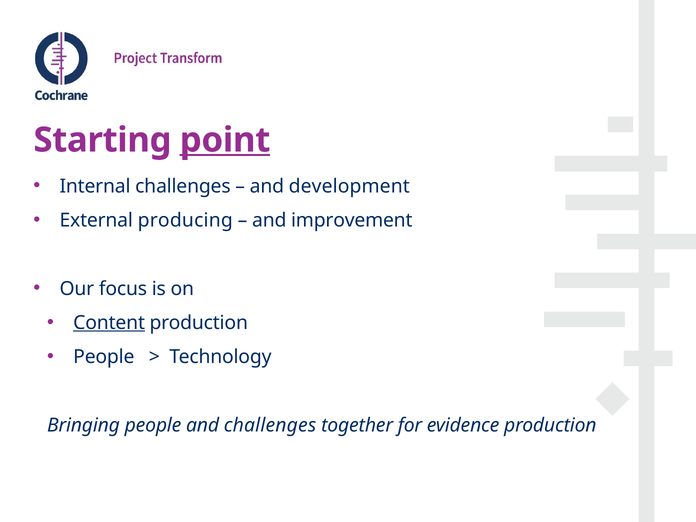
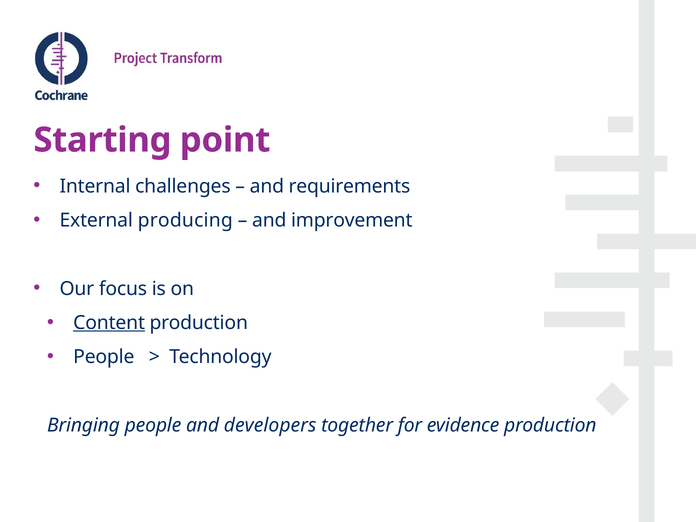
point underline: present -> none
development: development -> requirements
and challenges: challenges -> developers
